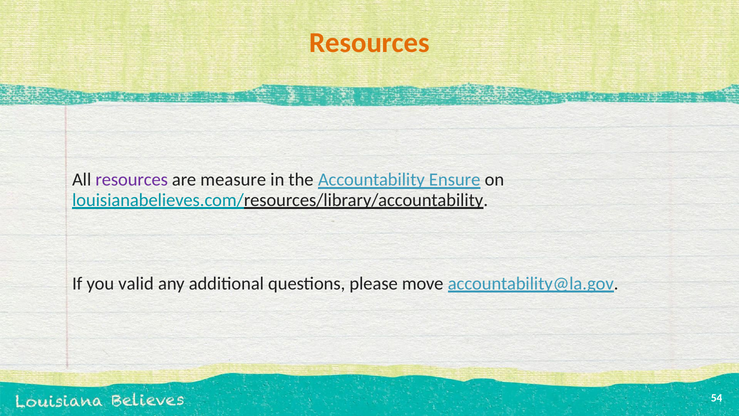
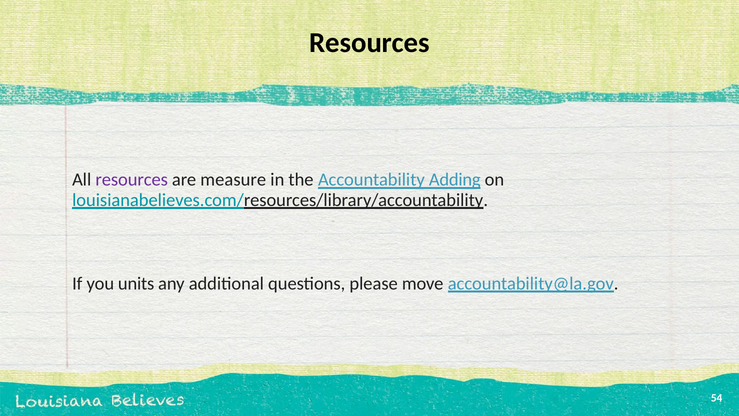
Resources at (370, 43) colour: orange -> black
Ensure: Ensure -> Adding
valid: valid -> units
